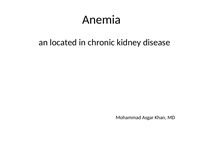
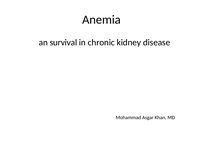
located: located -> survival
